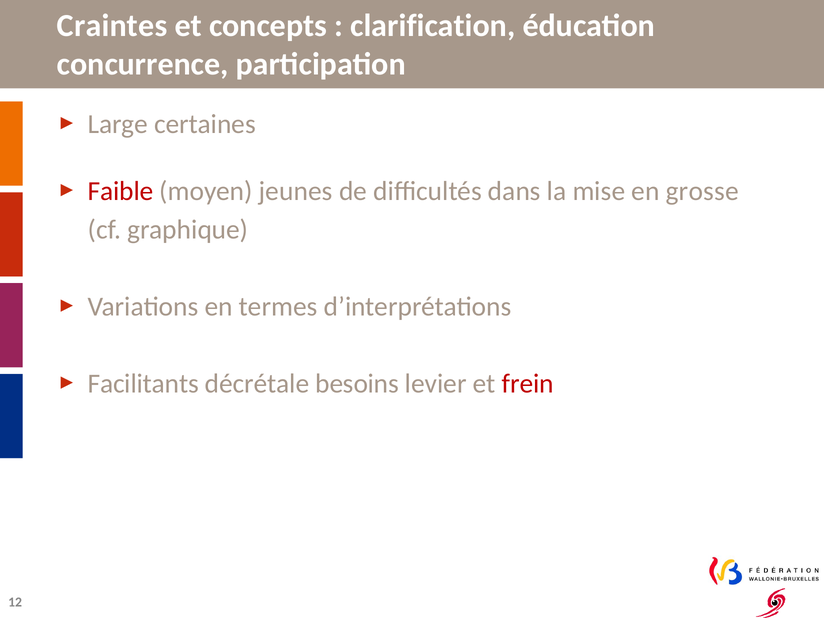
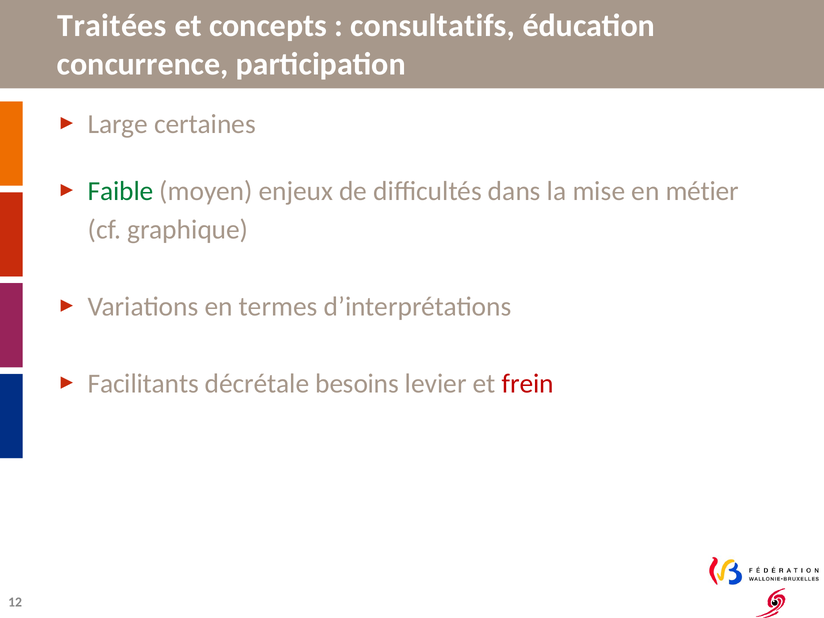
Craintes: Craintes -> Traitées
clarification: clarification -> consultatifs
Faible colour: red -> green
jeunes: jeunes -> enjeux
grosse: grosse -> métier
